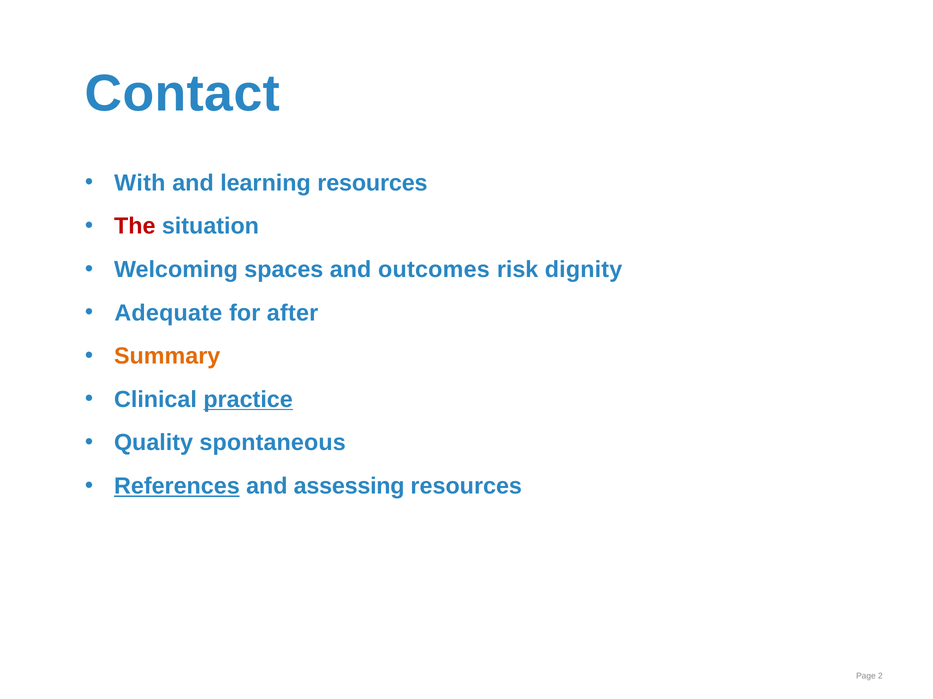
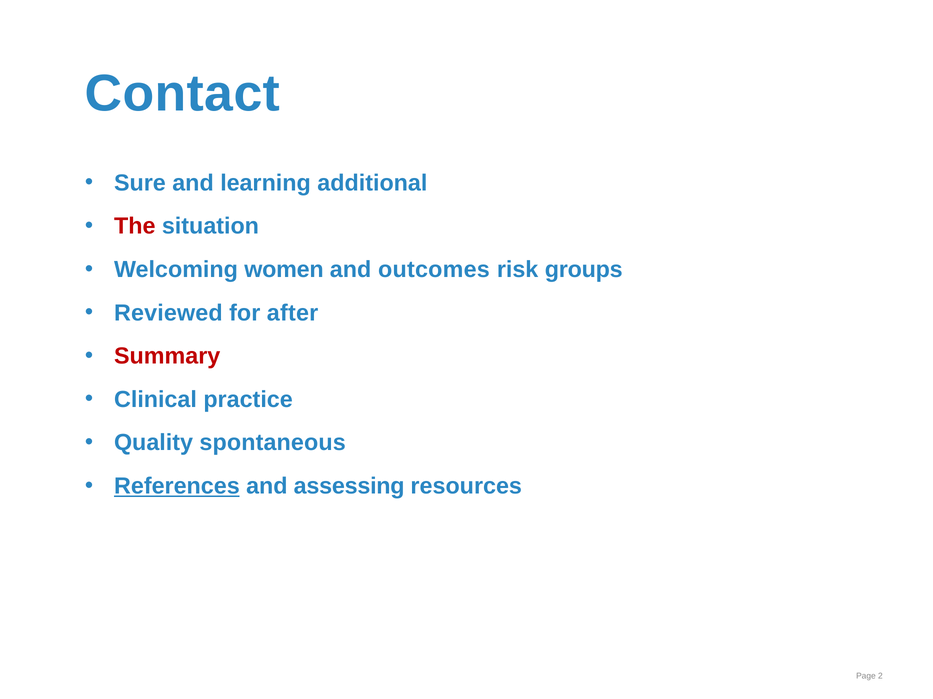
With: With -> Sure
learning resources: resources -> additional
spaces: spaces -> women
dignity: dignity -> groups
Adequate: Adequate -> Reviewed
Summary colour: orange -> red
practice underline: present -> none
